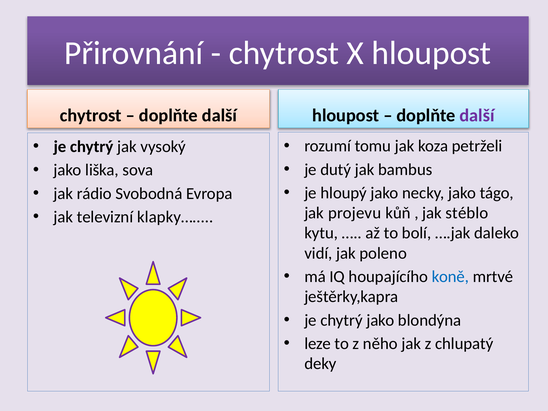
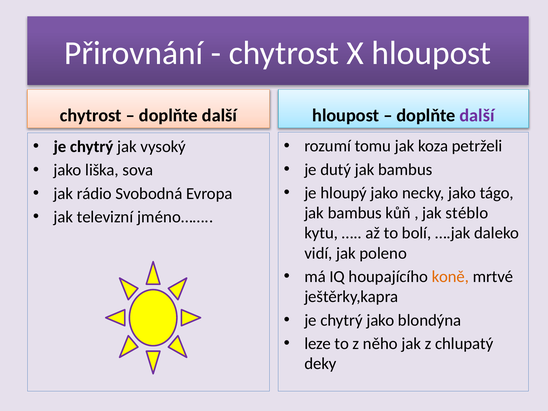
projevu at (355, 213): projevu -> bambus
klapky……: klapky…… -> jméno……
koně colour: blue -> orange
